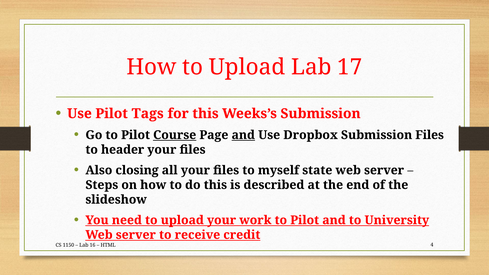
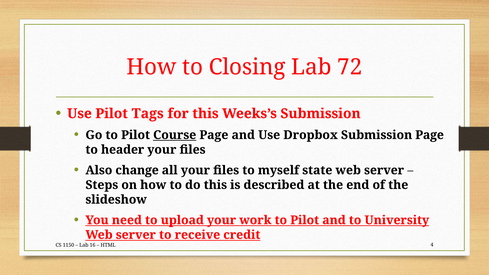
How to Upload: Upload -> Closing
17: 17 -> 72
and at (243, 135) underline: present -> none
Submission Files: Files -> Page
closing: closing -> change
